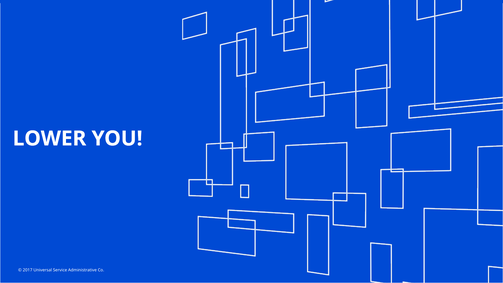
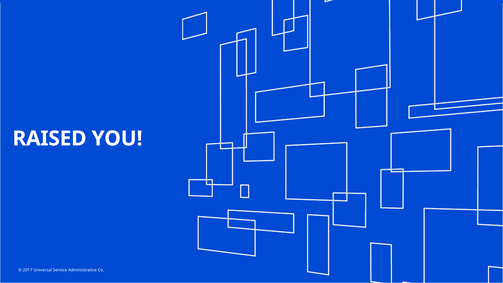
LOWER: LOWER -> RAISED
